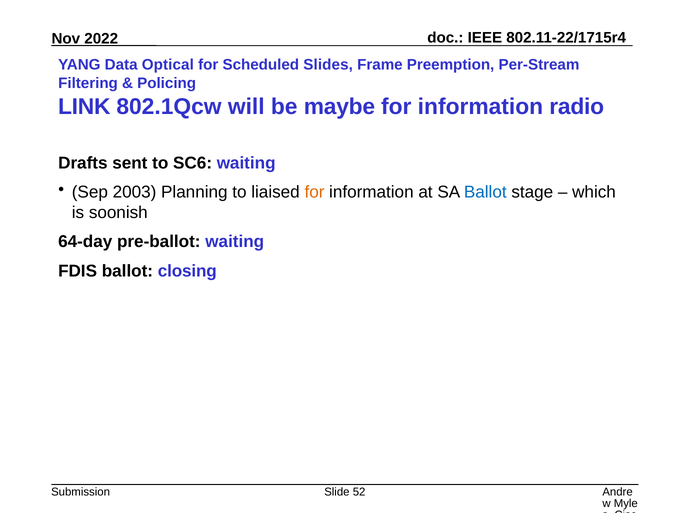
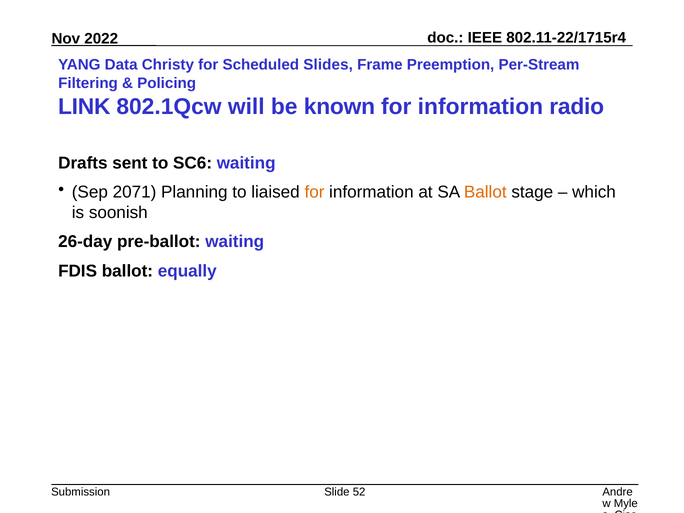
Optical: Optical -> Christy
maybe: maybe -> known
2003: 2003 -> 2071
Ballot at (485, 192) colour: blue -> orange
64-day: 64-day -> 26-day
closing: closing -> equally
